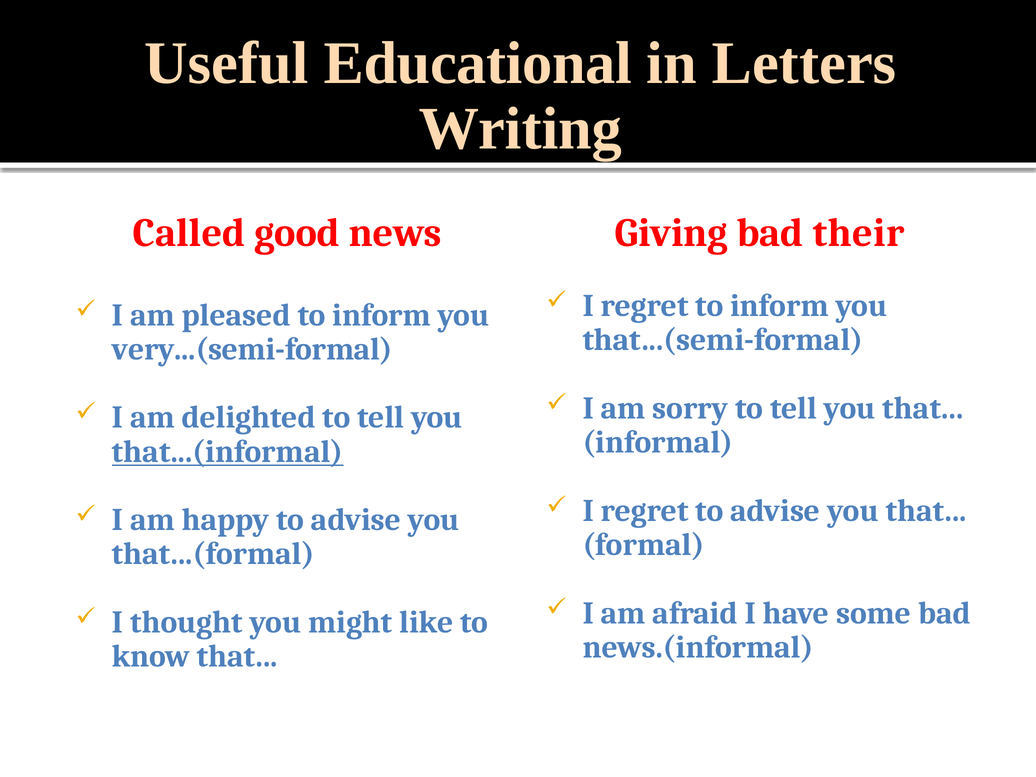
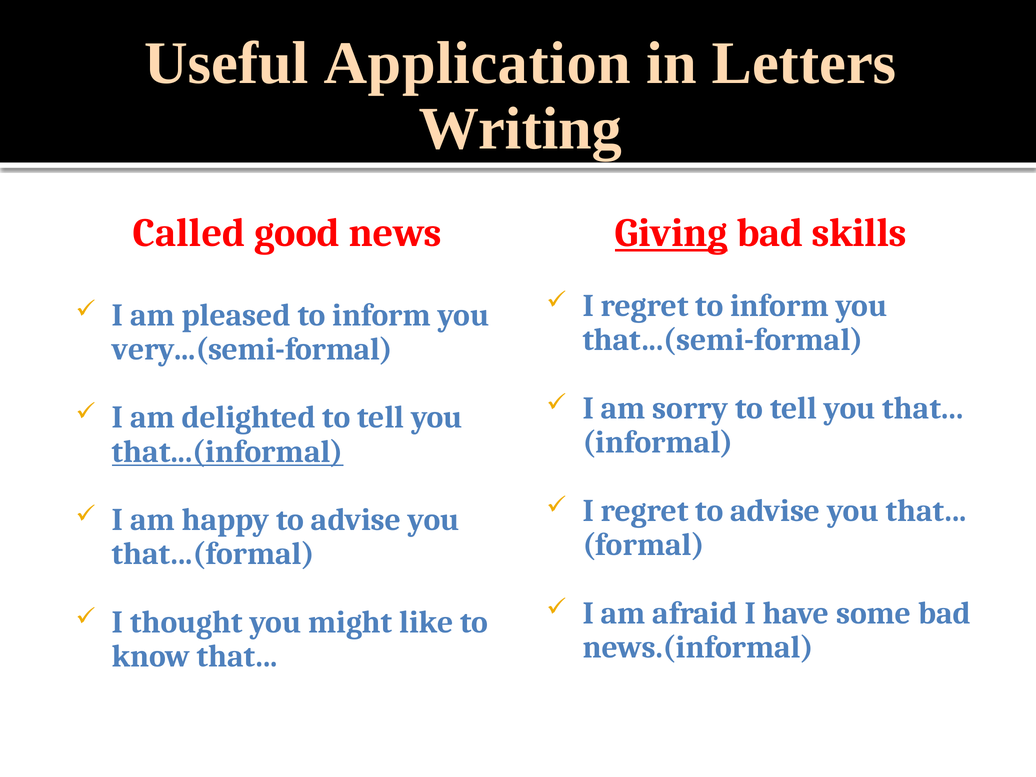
Educational: Educational -> Application
Giving underline: none -> present
their: their -> skills
